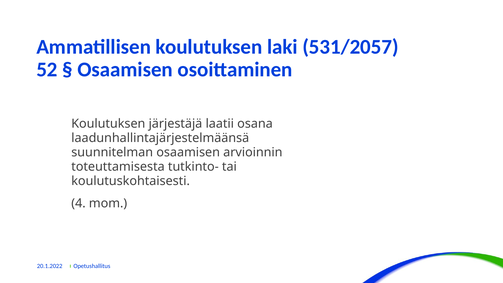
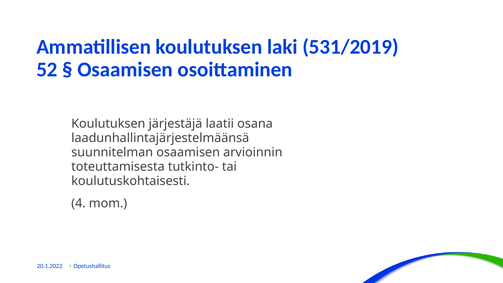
531/2057: 531/2057 -> 531/2019
